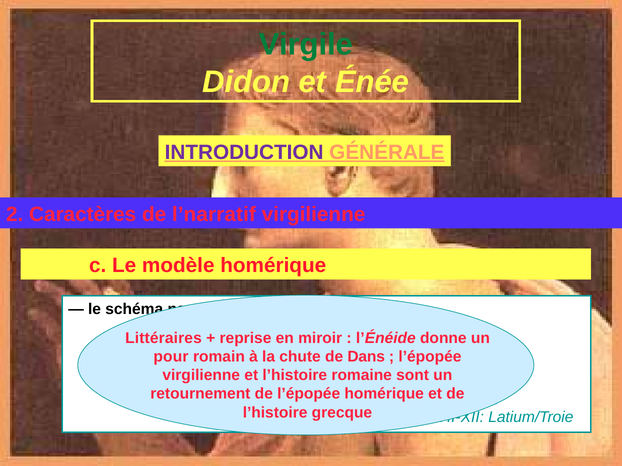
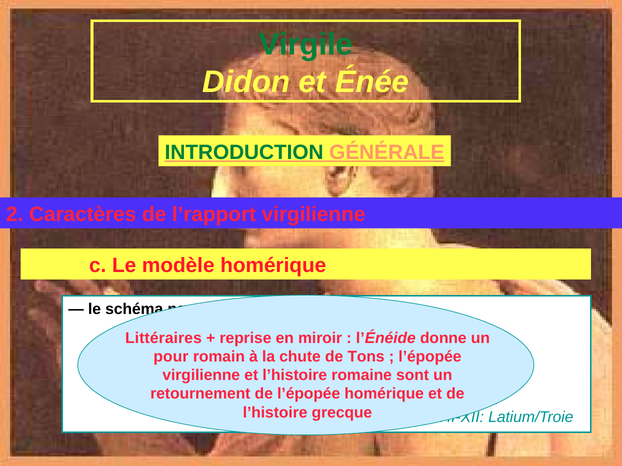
INTRODUCTION colour: purple -> green
l’narratif: l’narratif -> l’rapport
Dans: Dans -> Tons
